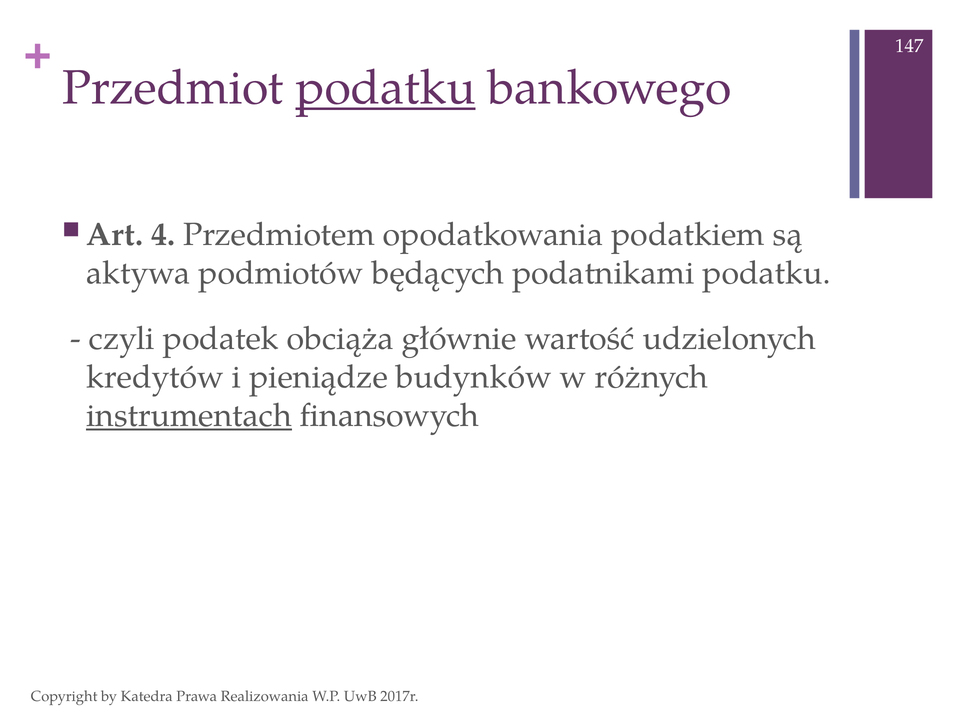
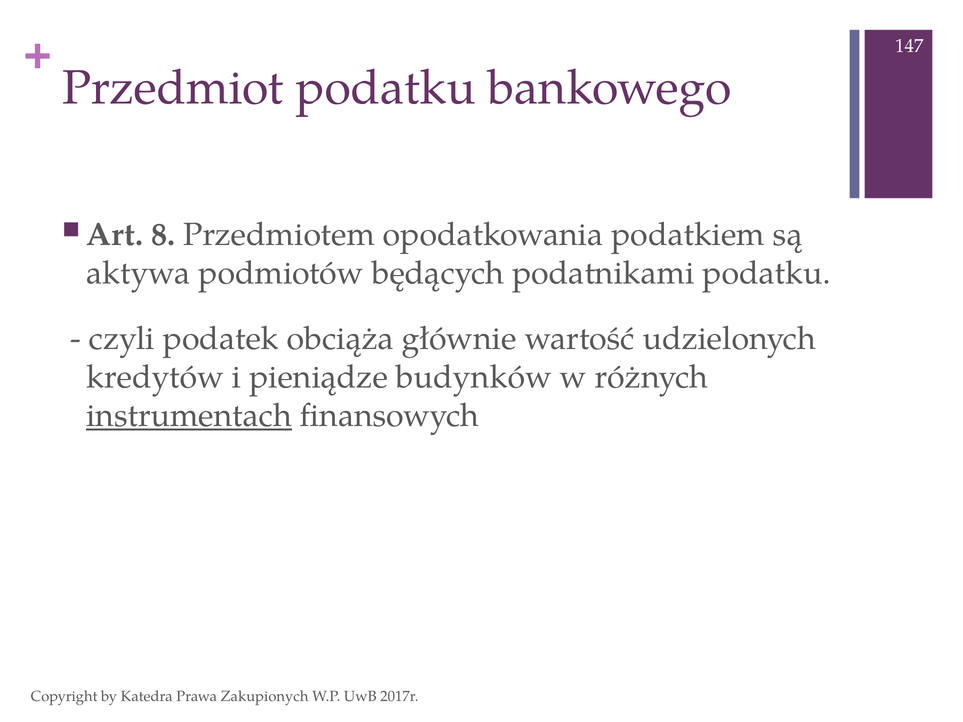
podatku at (386, 88) underline: present -> none
4: 4 -> 8
Realizowania: Realizowania -> Zakupionych
